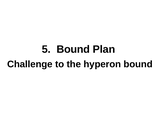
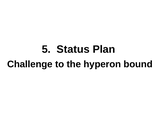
5 Bound: Bound -> Status
